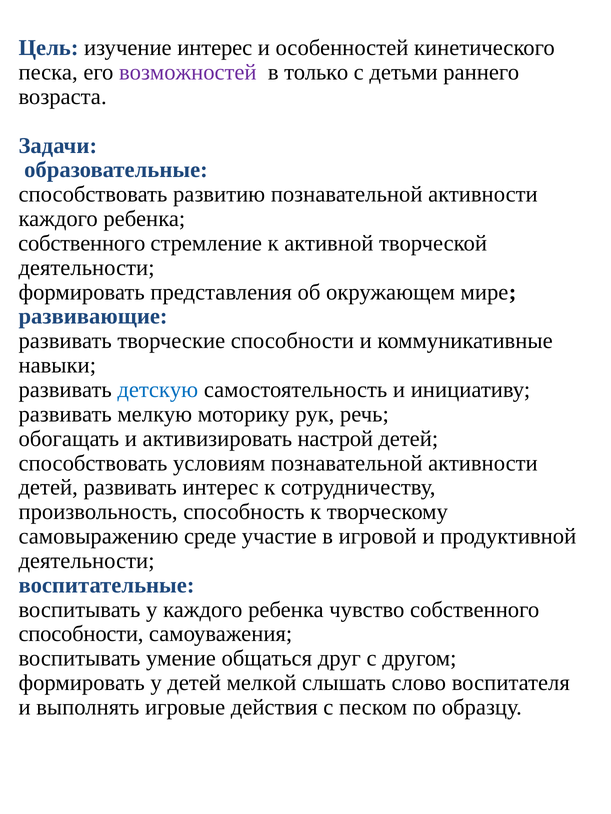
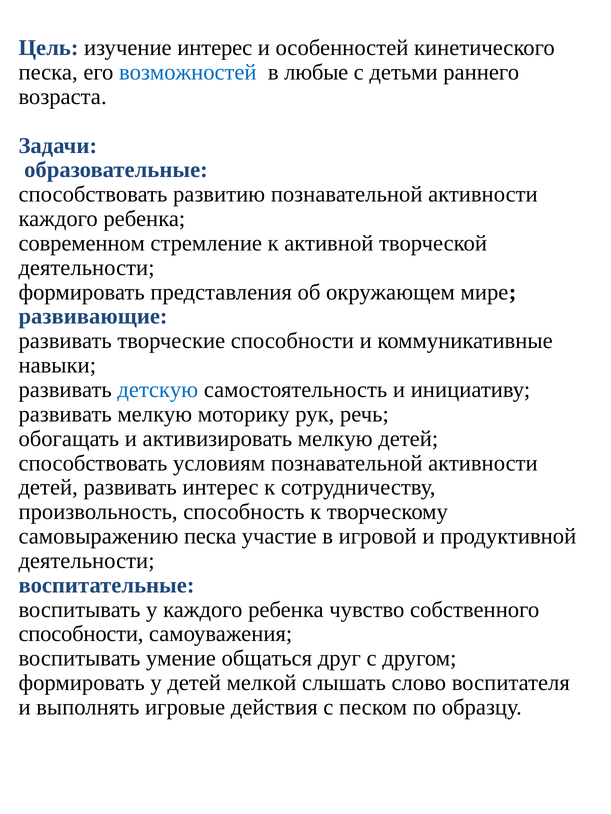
возможностей colour: purple -> blue
только: только -> любые
собственного at (82, 243): собственного -> современном
активизировать настрой: настрой -> мелкую
самовыражению среде: среде -> песка
